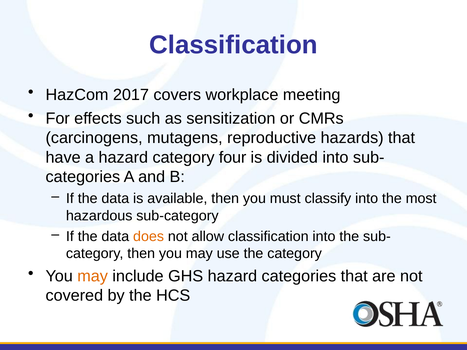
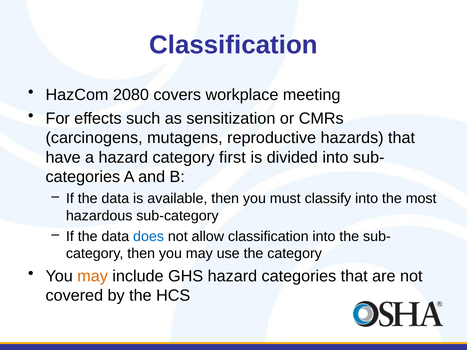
2017: 2017 -> 2080
four: four -> first
does colour: orange -> blue
